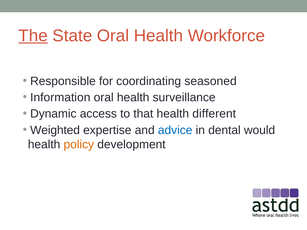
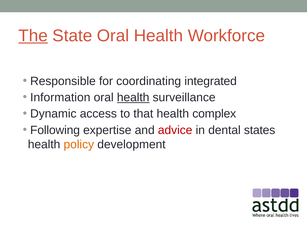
seasoned: seasoned -> integrated
health at (133, 98) underline: none -> present
different: different -> complex
Weighted: Weighted -> Following
advice colour: blue -> red
would: would -> states
